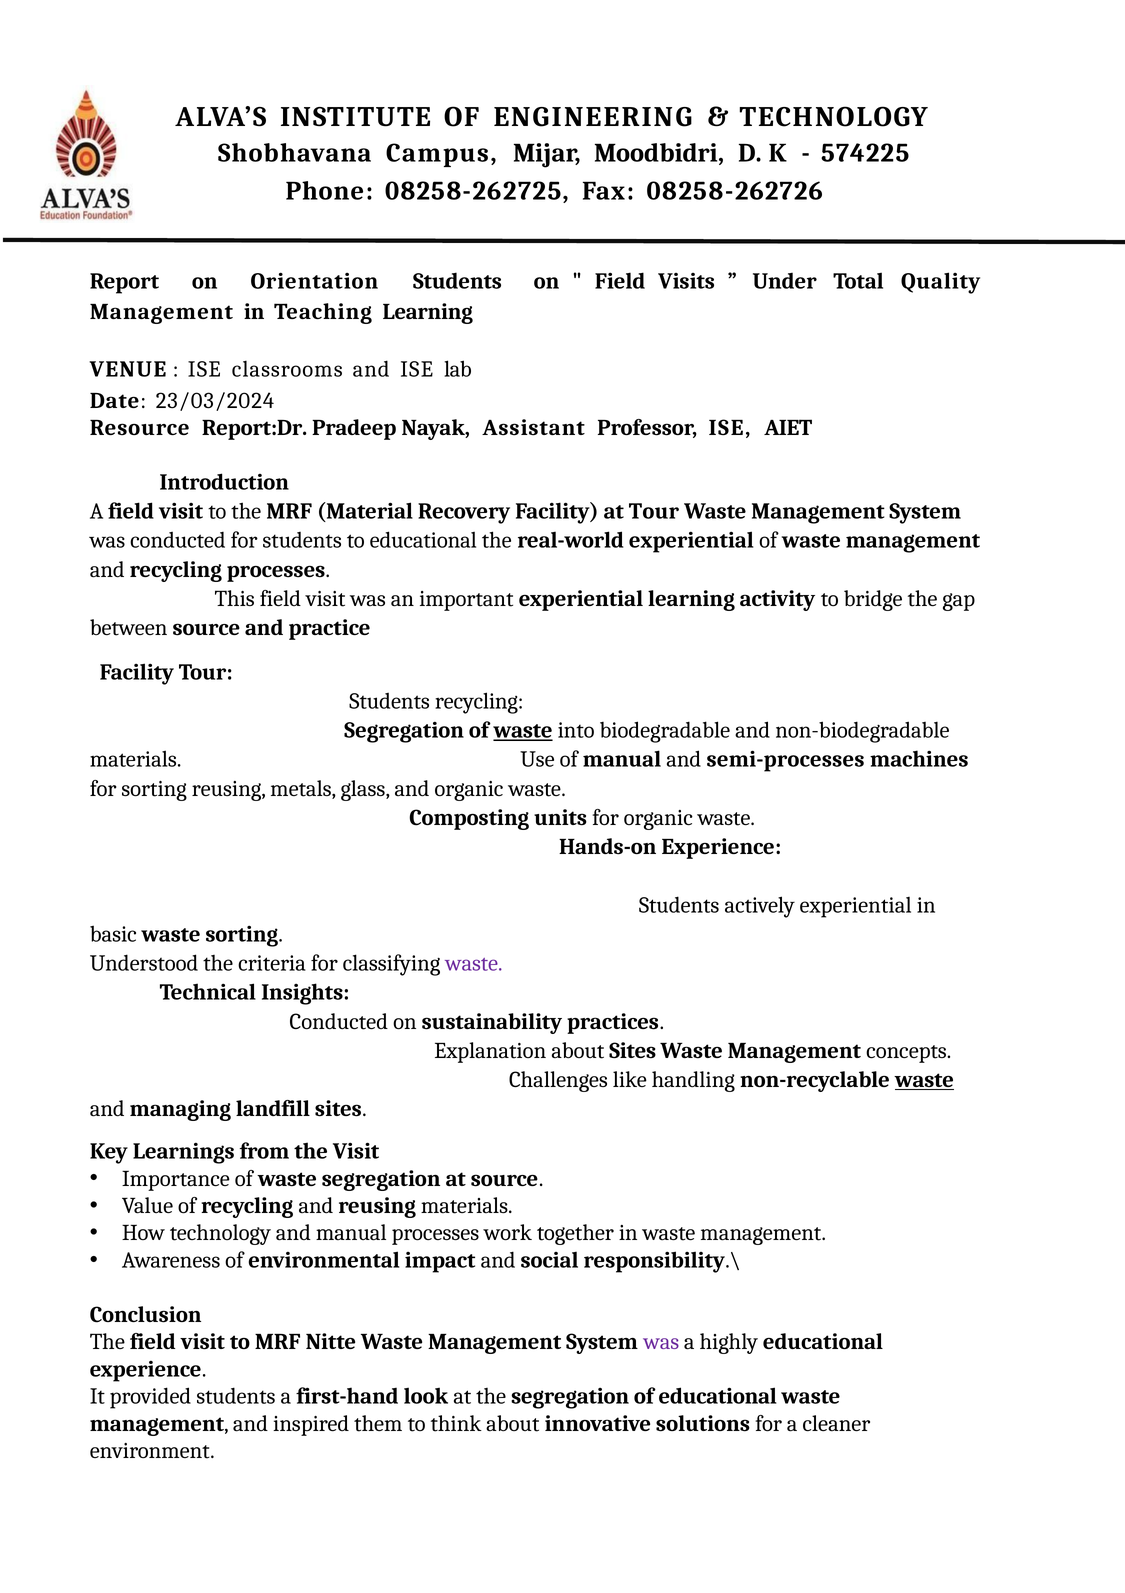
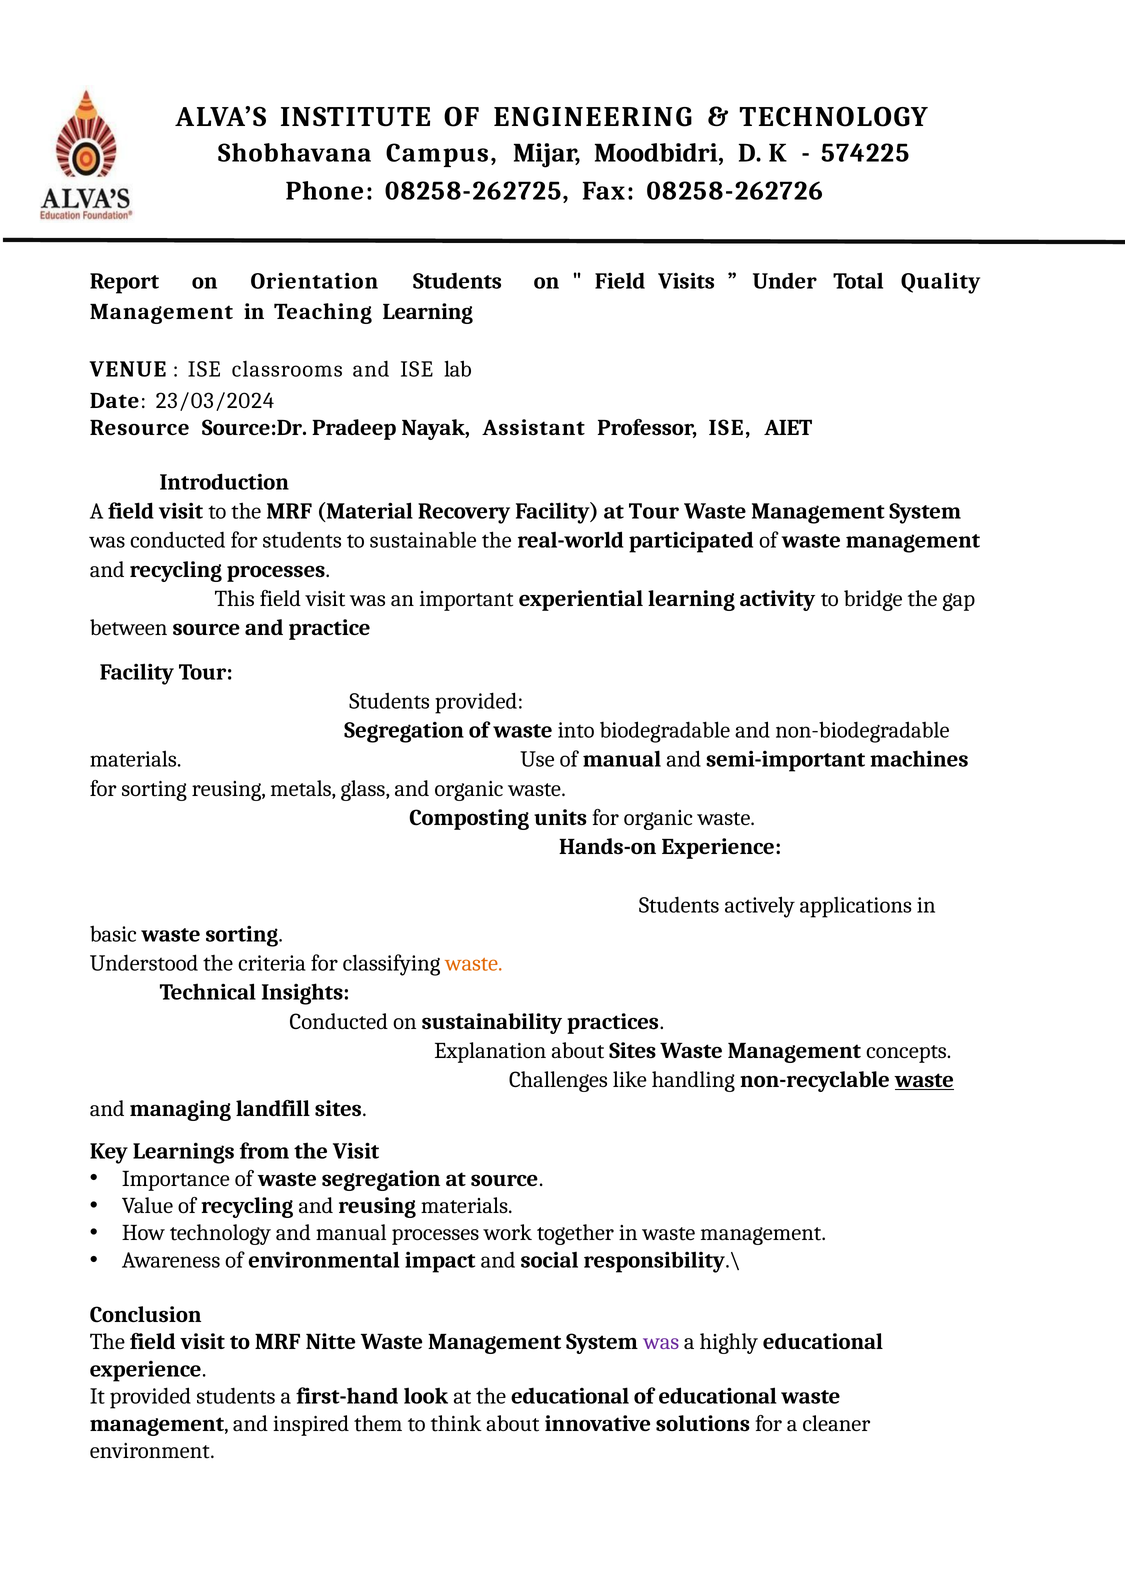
Report:Dr: Report:Dr -> Source:Dr
to educational: educational -> sustainable
real-world experiential: experiential -> participated
Students recycling: recycling -> provided
waste at (523, 730) underline: present -> none
semi-processes: semi-processes -> semi-important
actively experiential: experiential -> applications
waste at (474, 963) colour: purple -> orange
the segregation: segregation -> educational
